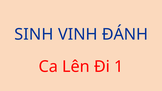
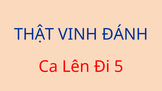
SINH: SINH -> THẬT
1: 1 -> 5
